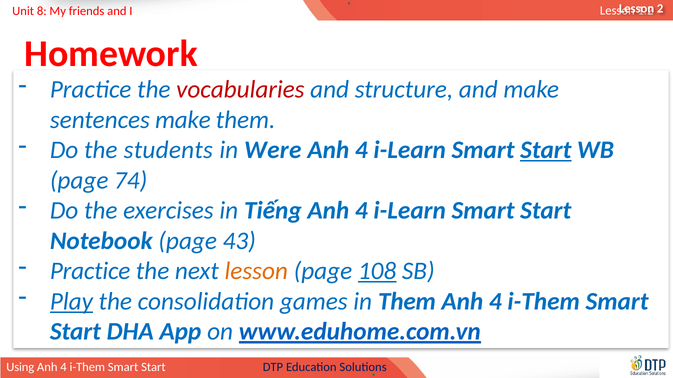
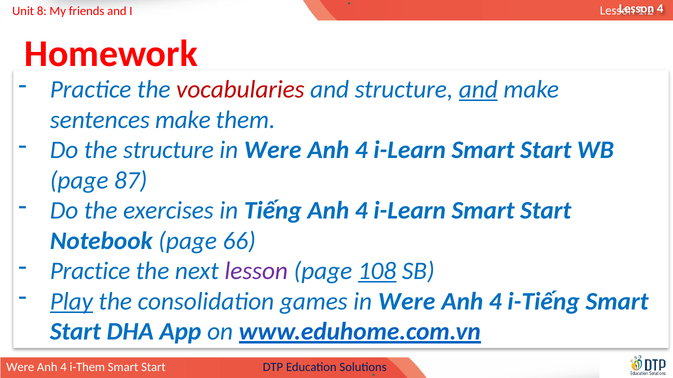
2 at (660, 9): 2 -> 4
and at (478, 90) underline: none -> present
the students: students -> structure
Start at (546, 150) underline: present -> none
74: 74 -> 87
43: 43 -> 66
lesson at (256, 271) colour: orange -> purple
games in Them: Them -> Were
i-Them at (544, 302): i-Them -> i-Tiếng
Using at (20, 368): Using -> Were
